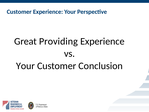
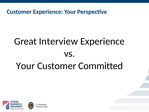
Providing: Providing -> Interview
Conclusion: Conclusion -> Committed
